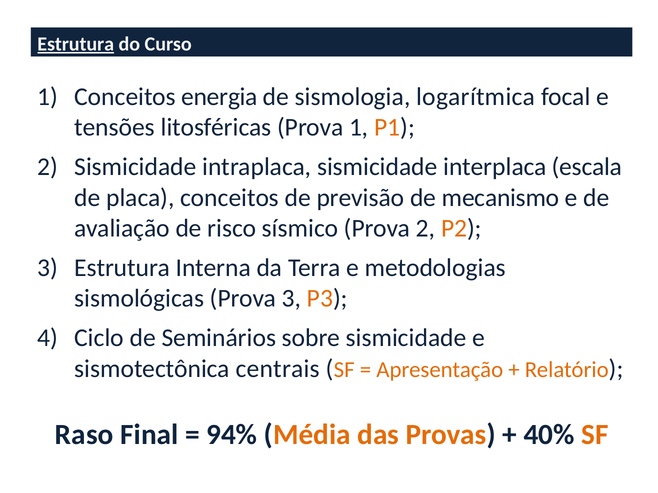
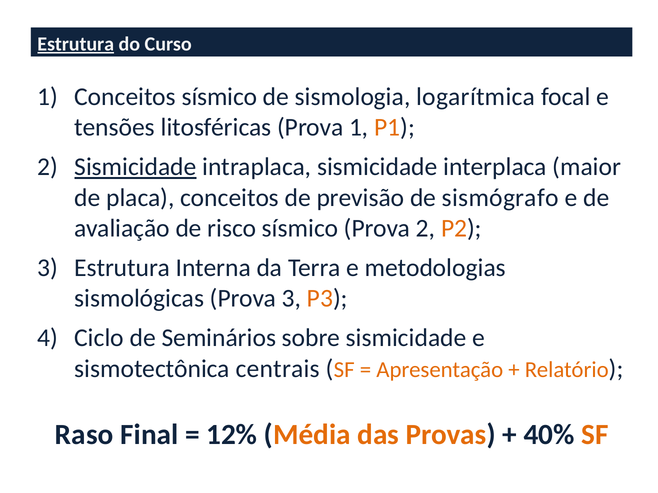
Conceitos energia: energia -> sísmico
Sismicidade at (135, 167) underline: none -> present
escala: escala -> maior
mecanismo: mecanismo -> sismógrafo
94%: 94% -> 12%
